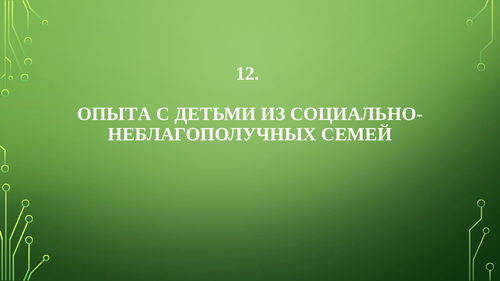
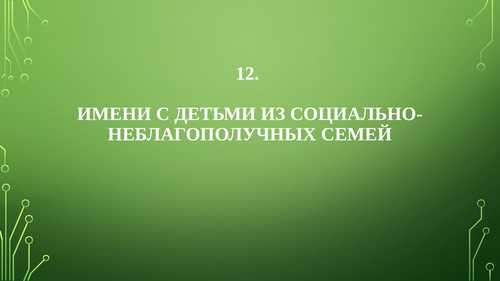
ОПЫТА: ОПЫТА -> ИМЕНИ
